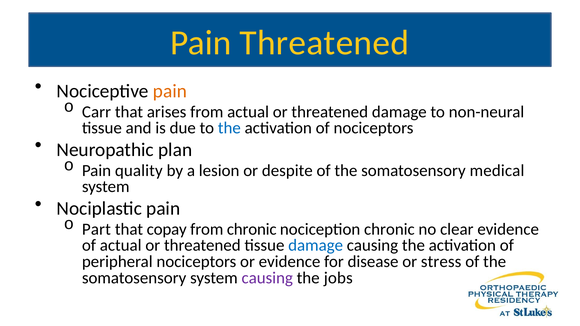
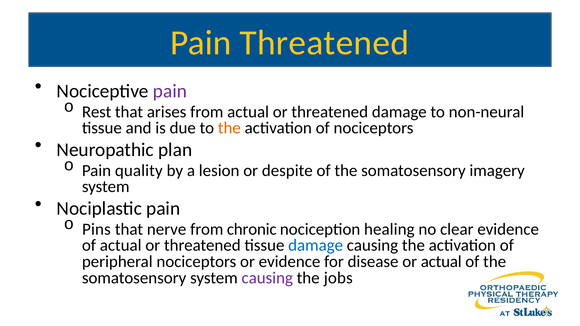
pain at (170, 91) colour: orange -> purple
Carr: Carr -> Rest
the at (229, 128) colour: blue -> orange
medical: medical -> imagery
Part: Part -> Pins
copay: copay -> nerve
nociception chronic: chronic -> healing
or stress: stress -> actual
